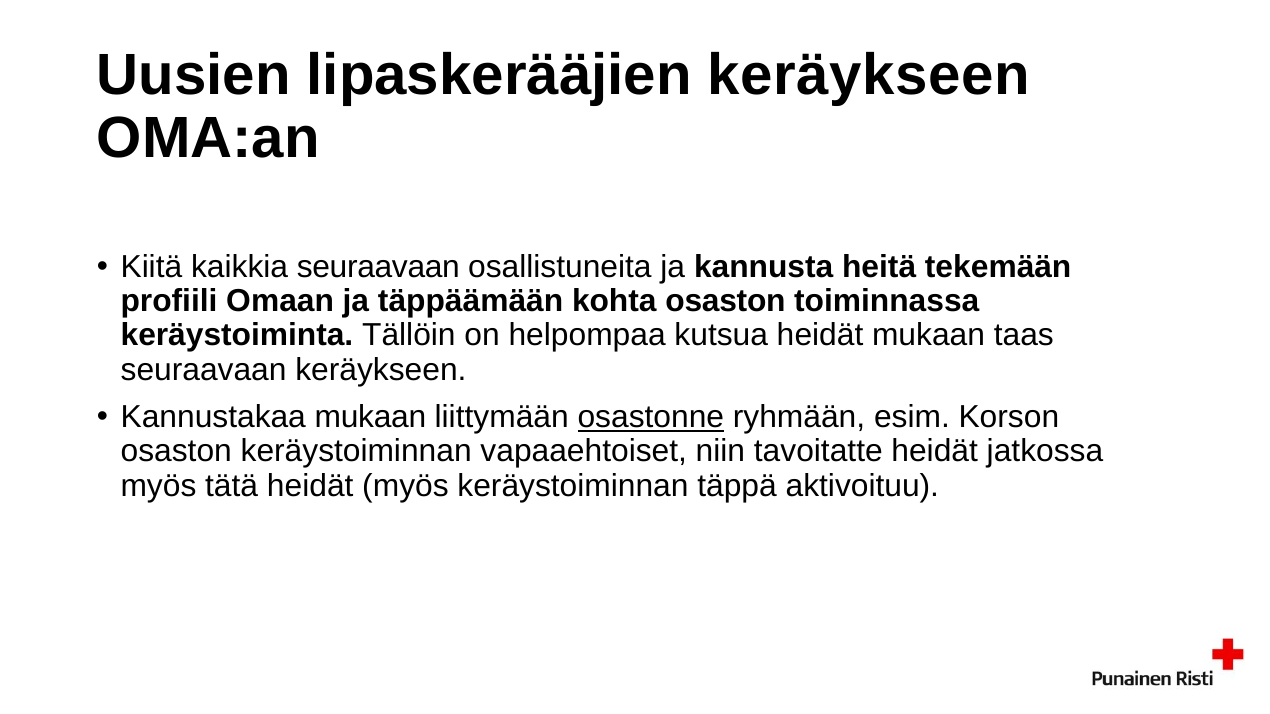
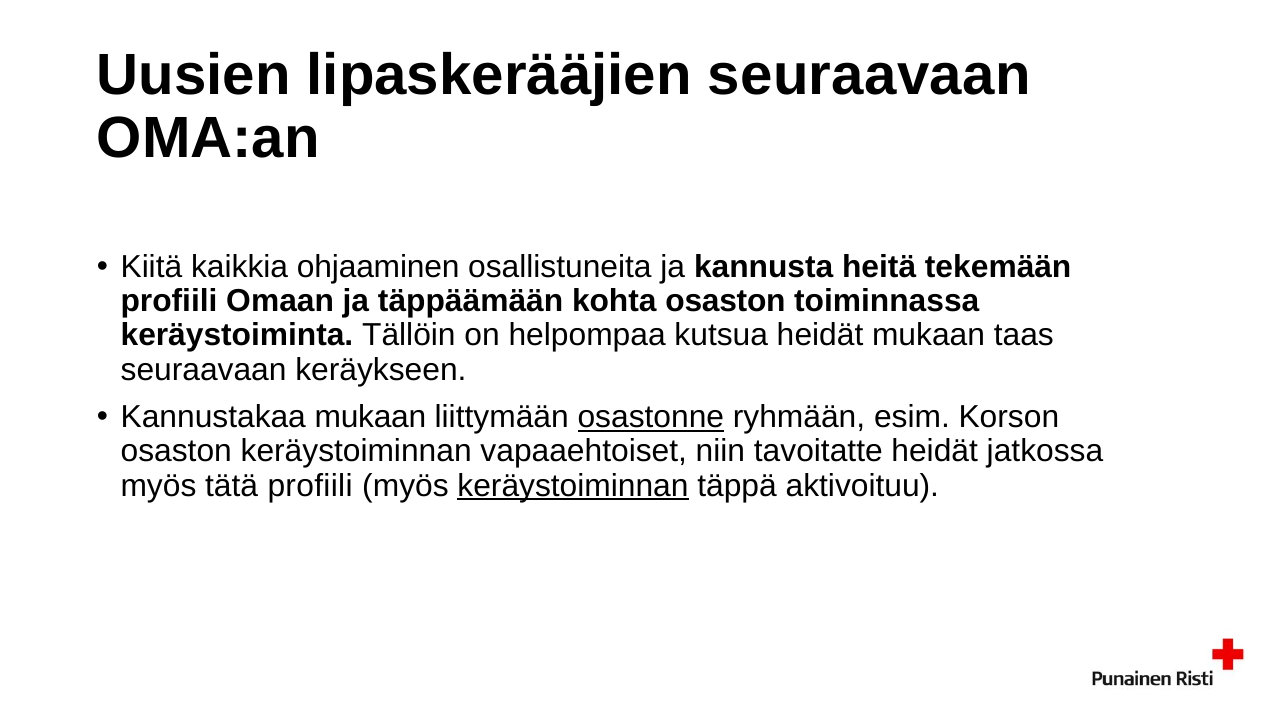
lipaskerääjien keräykseen: keräykseen -> seuraavaan
kaikkia seuraavaan: seuraavaan -> ohjaaminen
tätä heidät: heidät -> profiili
keräystoiminnan at (573, 486) underline: none -> present
